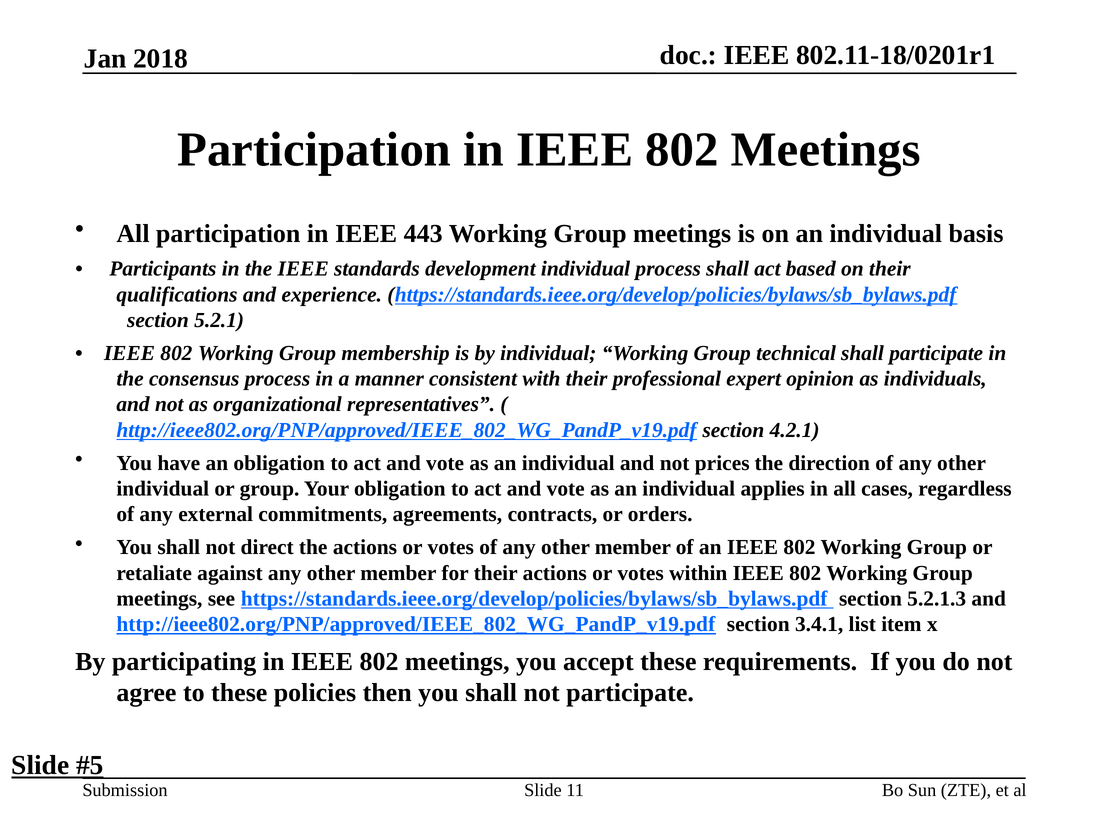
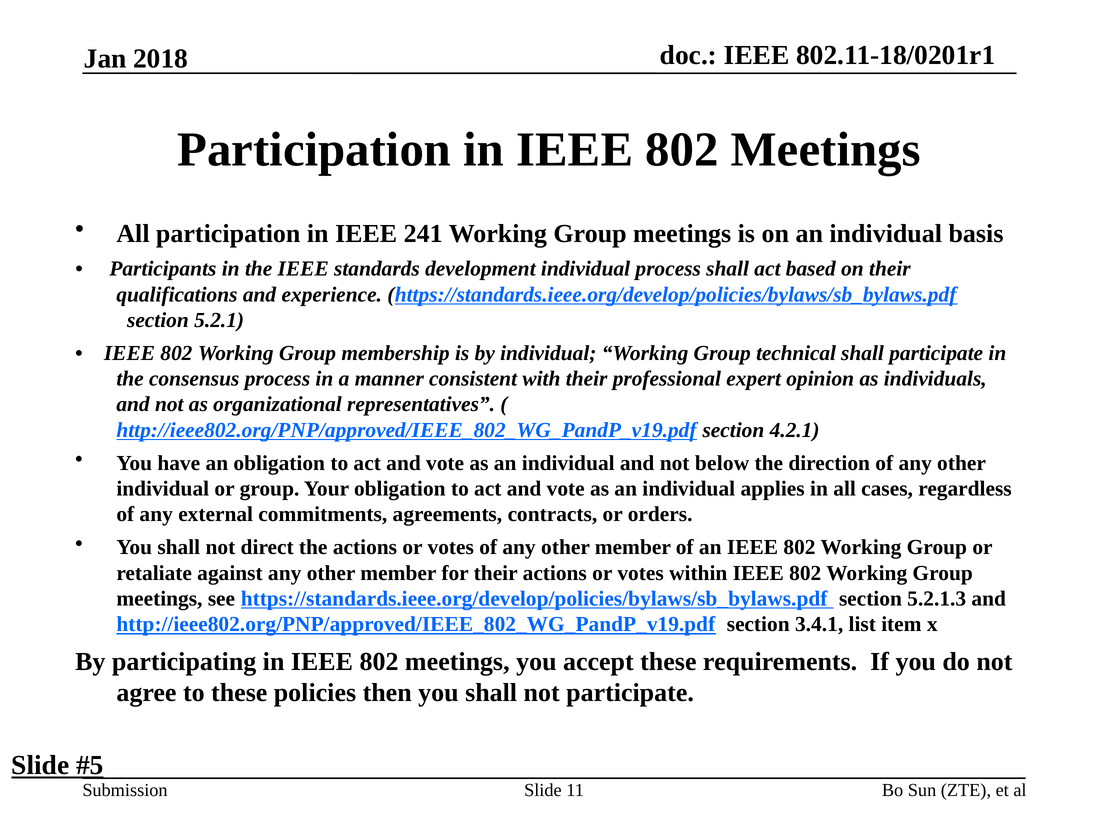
443: 443 -> 241
prices: prices -> below
